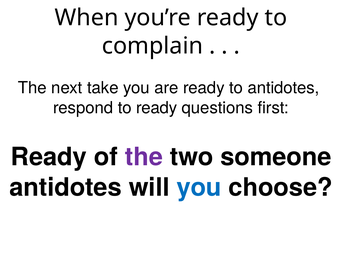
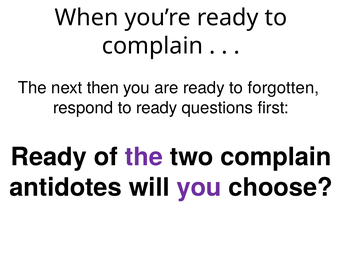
take: take -> then
to antidotes: antidotes -> forgotten
two someone: someone -> complain
you at (199, 187) colour: blue -> purple
